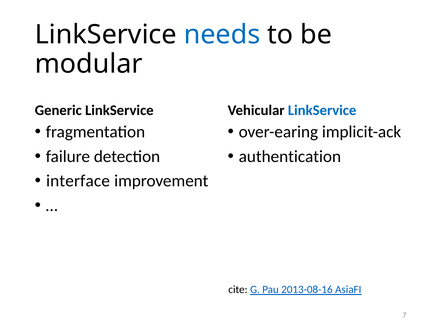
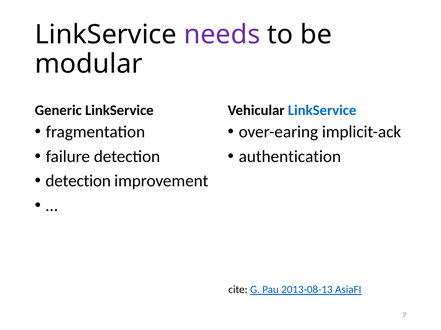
needs colour: blue -> purple
interface at (78, 181): interface -> detection
2013-08-16: 2013-08-16 -> 2013-08-13
